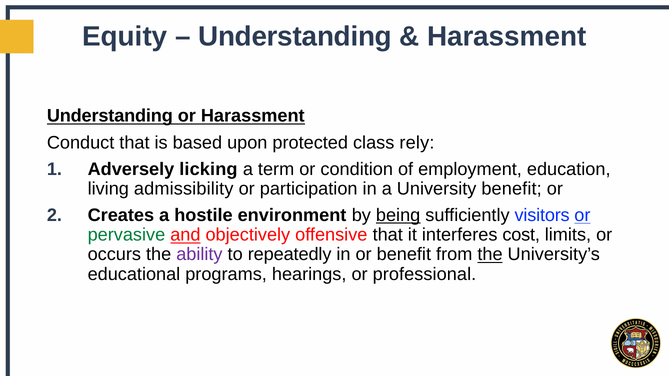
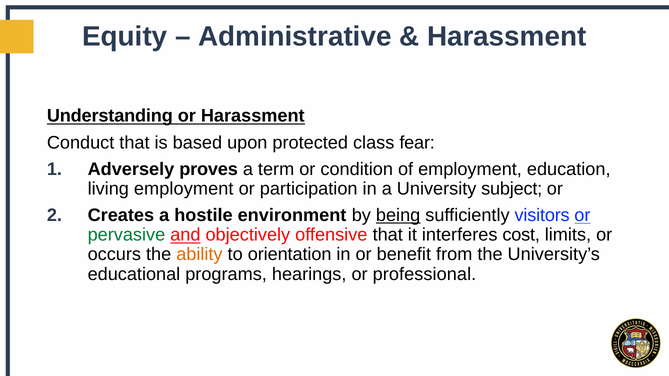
Understanding at (295, 36): Understanding -> Administrative
rely: rely -> fear
licking: licking -> proves
living admissibility: admissibility -> employment
University benefit: benefit -> subject
ability colour: purple -> orange
repeatedly: repeatedly -> orientation
the at (490, 255) underline: present -> none
